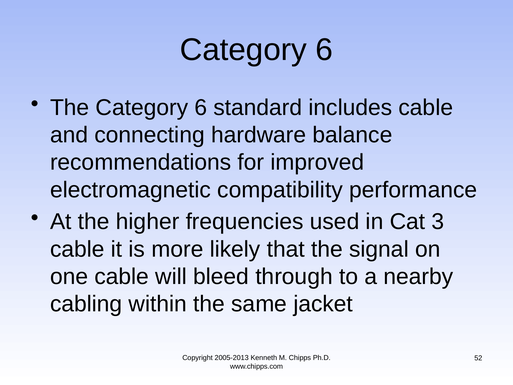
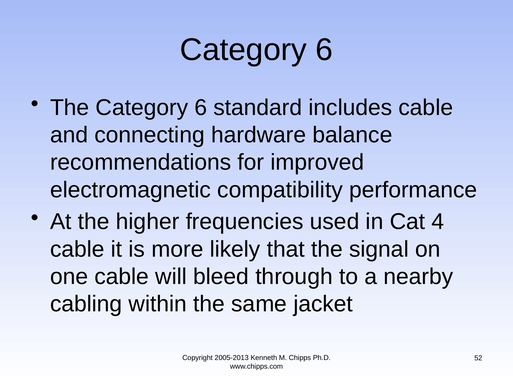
3: 3 -> 4
